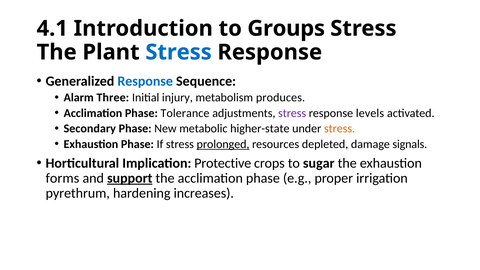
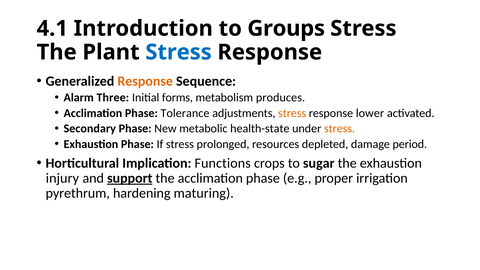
Response at (145, 81) colour: blue -> orange
injury: injury -> forms
stress at (292, 113) colour: purple -> orange
levels: levels -> lower
higher-state: higher-state -> health-state
prolonged underline: present -> none
signals: signals -> period
Protective: Protective -> Functions
forms: forms -> injury
increases: increases -> maturing
